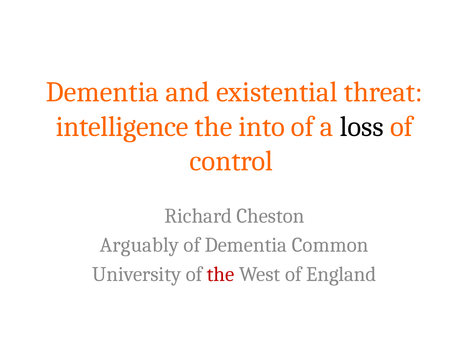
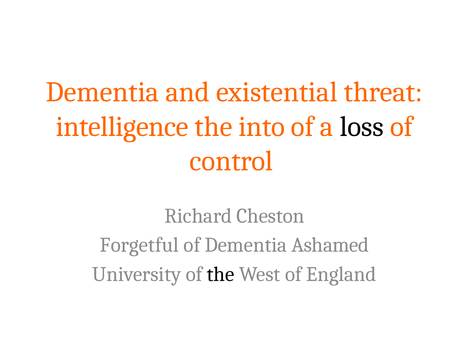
Arguably: Arguably -> Forgetful
Common: Common -> Ashamed
the at (221, 274) colour: red -> black
